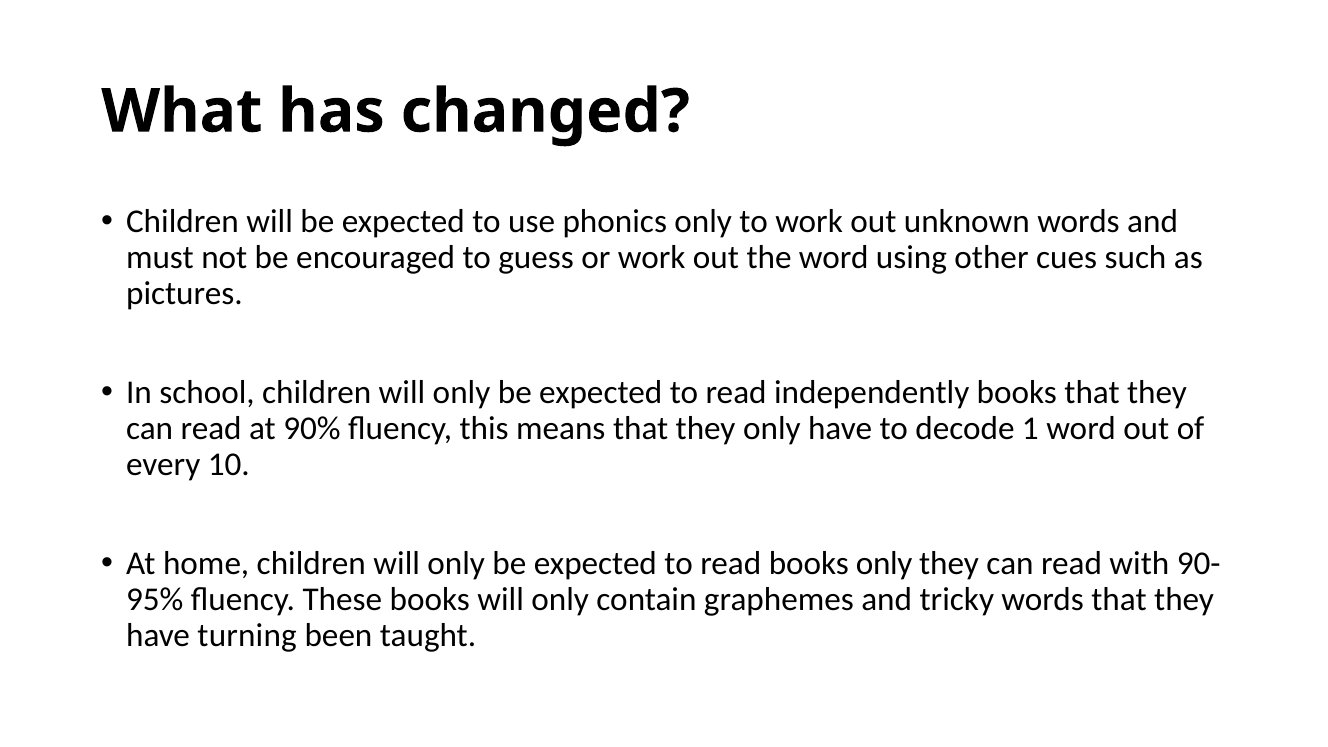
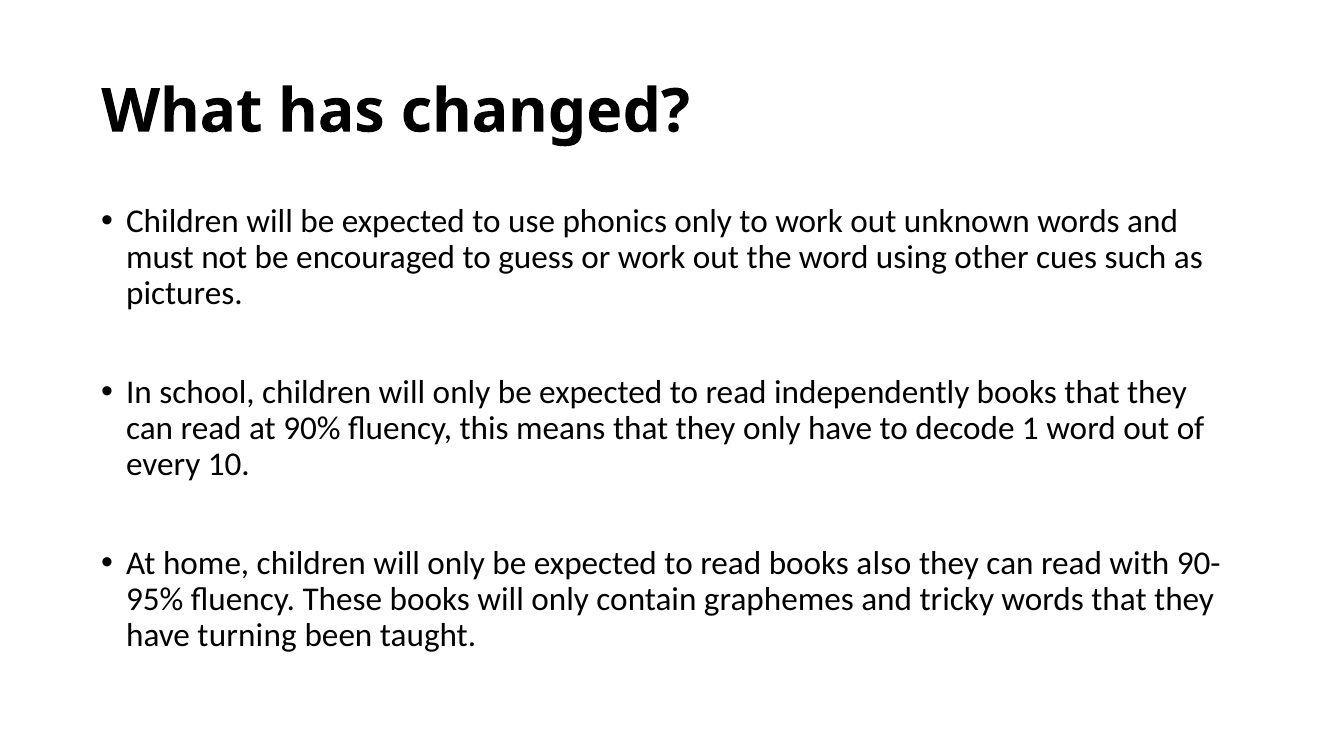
books only: only -> also
